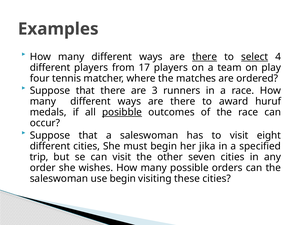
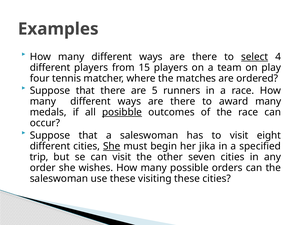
there at (205, 57) underline: present -> none
17: 17 -> 15
3: 3 -> 5
award huruf: huruf -> many
She at (112, 146) underline: none -> present
use begin: begin -> these
